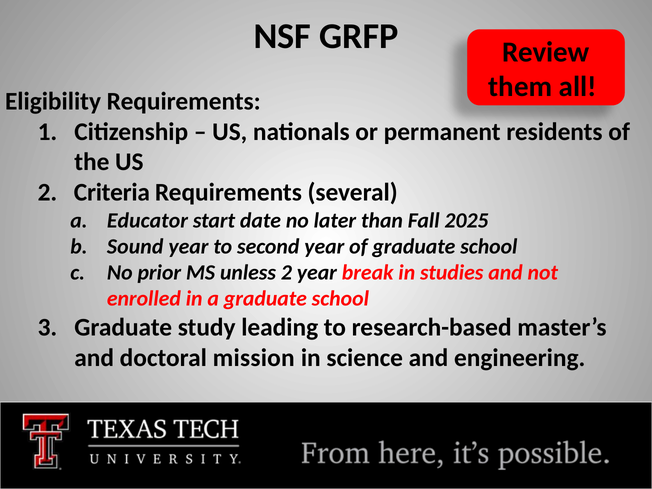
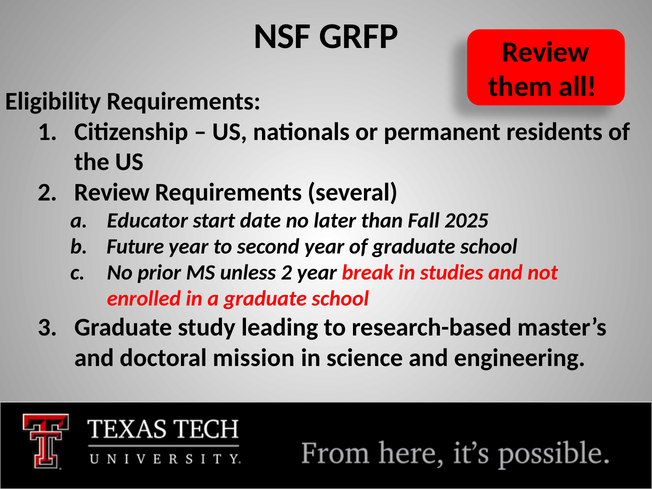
2 Criteria: Criteria -> Review
Sound: Sound -> Future
